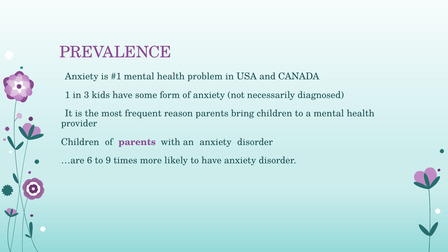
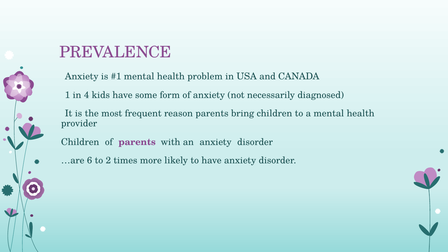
3: 3 -> 4
9: 9 -> 2
